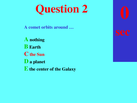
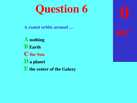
Question 2: 2 -> 6
